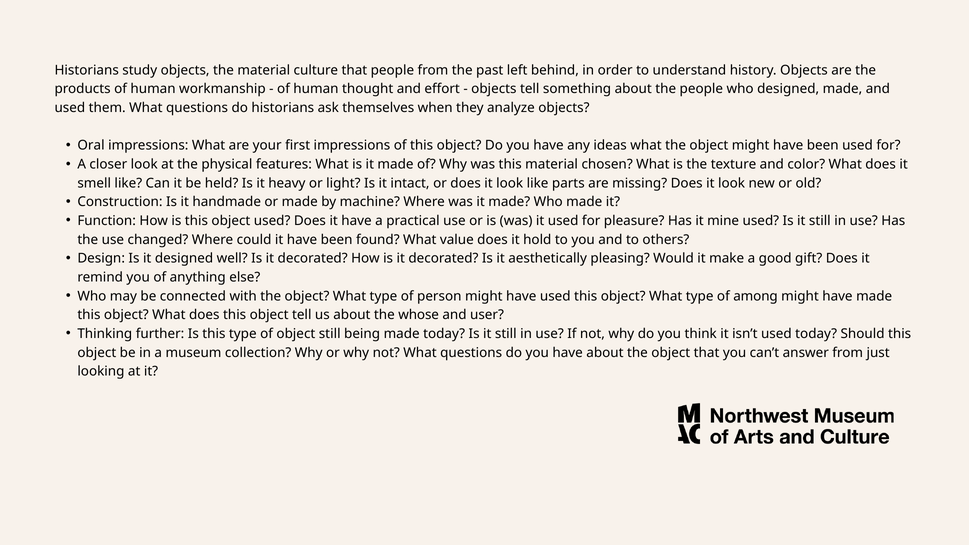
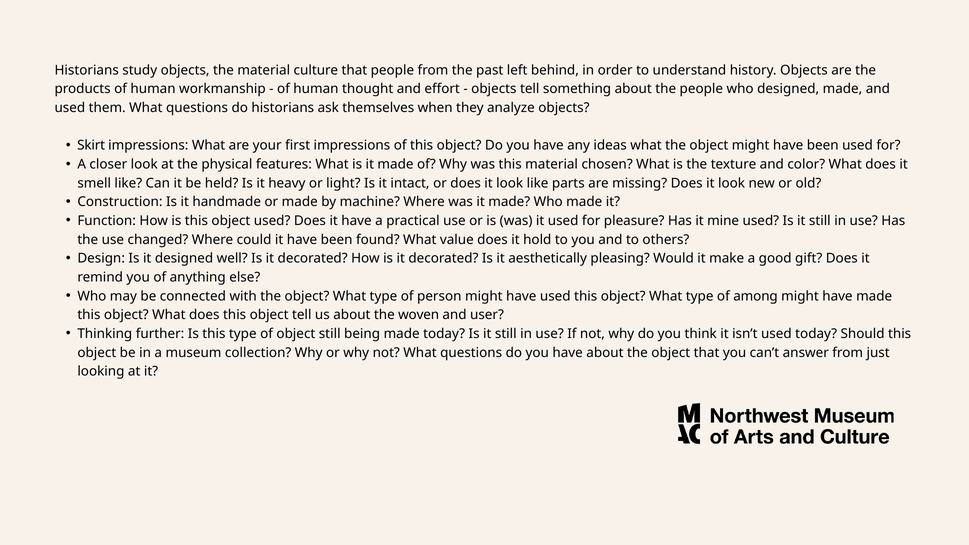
Oral: Oral -> Skirt
whose: whose -> woven
